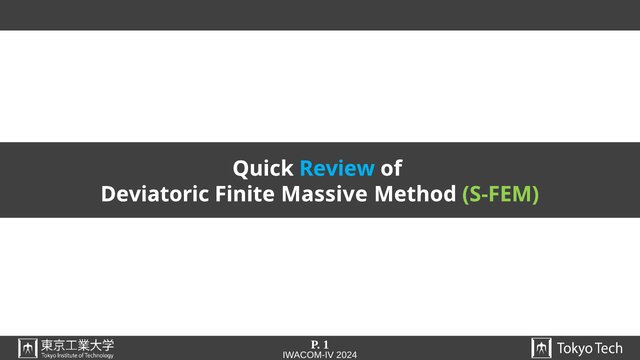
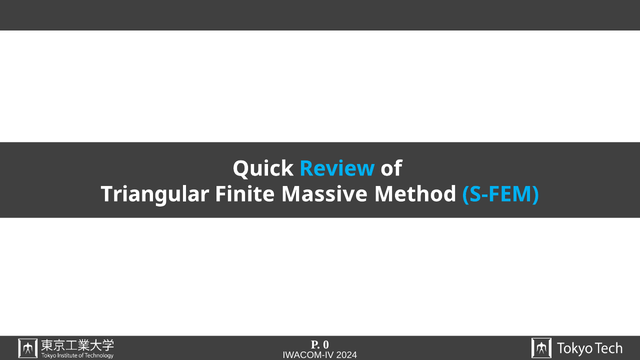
Deviatoric: Deviatoric -> Triangular
S-FEM colour: light green -> light blue
1: 1 -> 0
